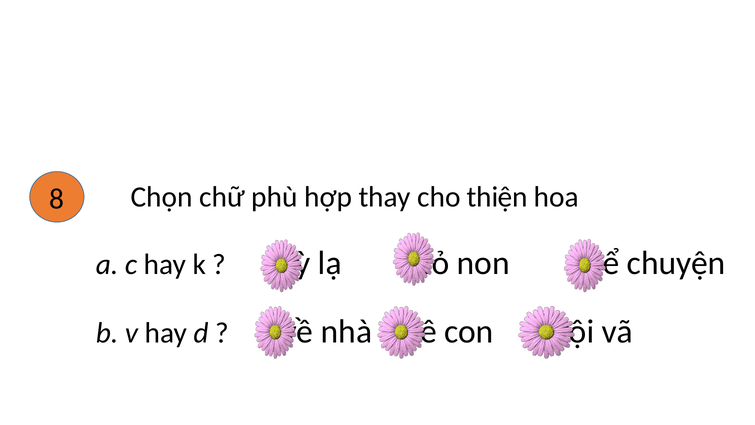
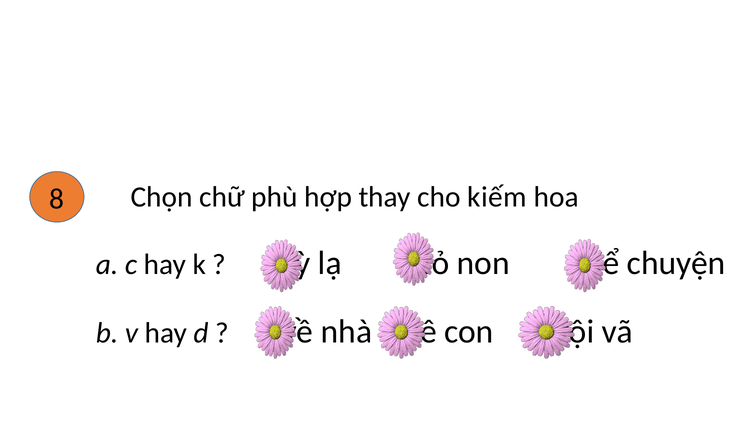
thiện: thiện -> kiếm
